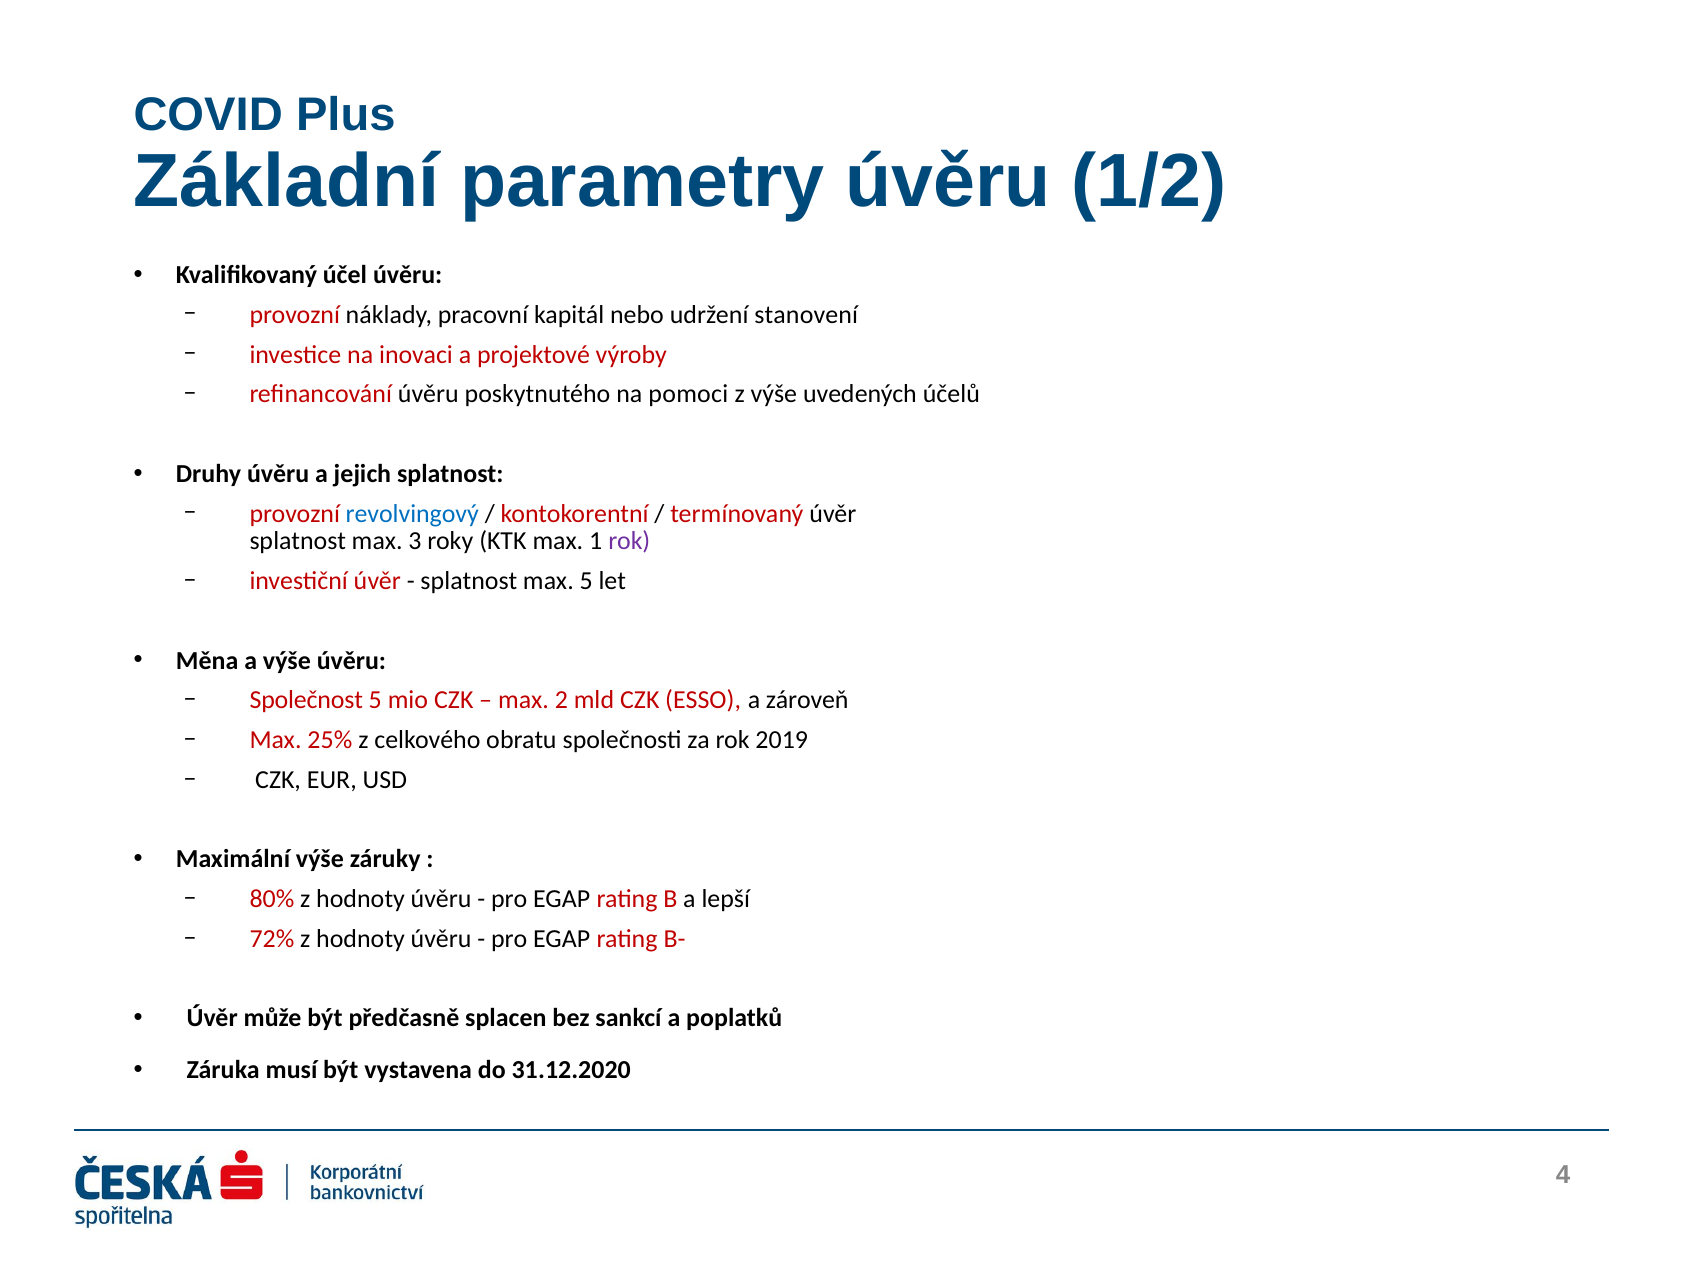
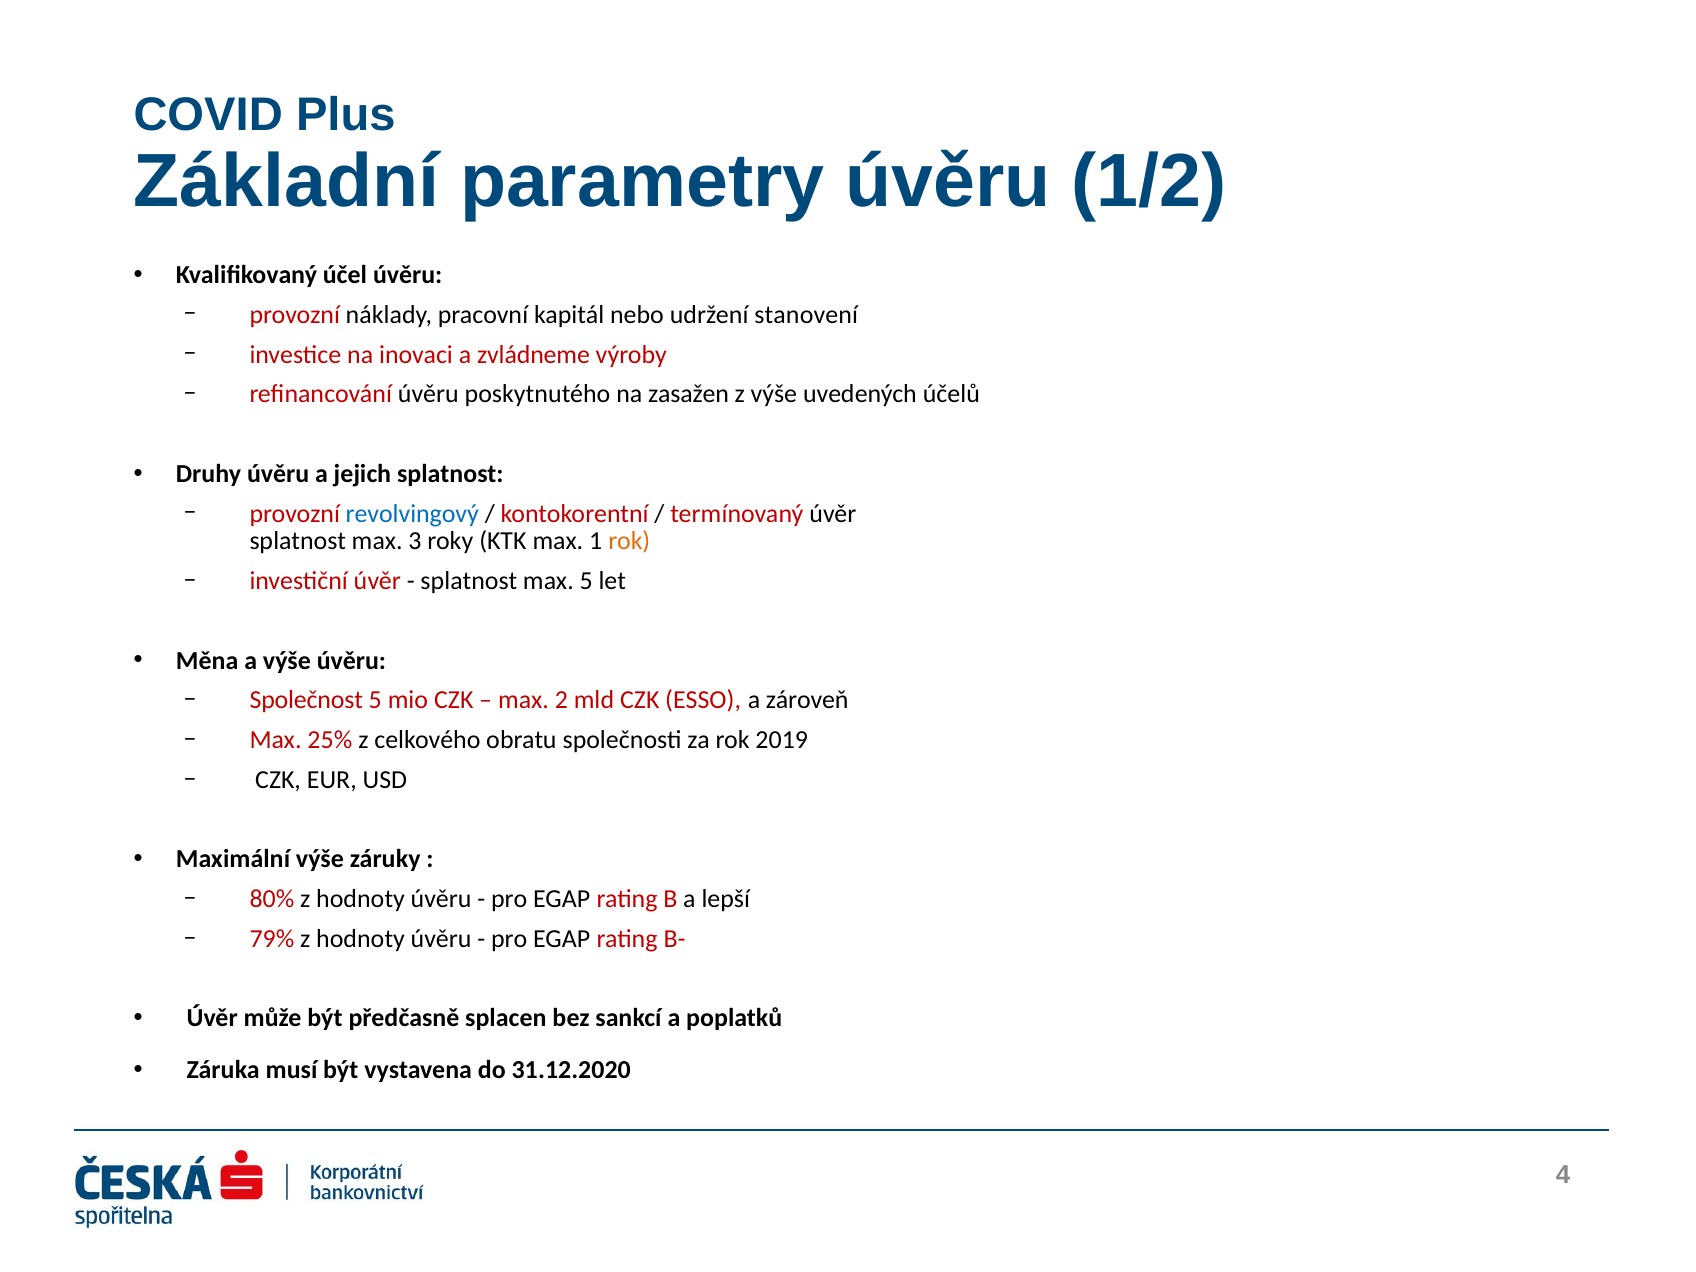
projektové: projektové -> zvládneme
pomoci: pomoci -> zasažen
rok at (629, 541) colour: purple -> orange
72%: 72% -> 79%
